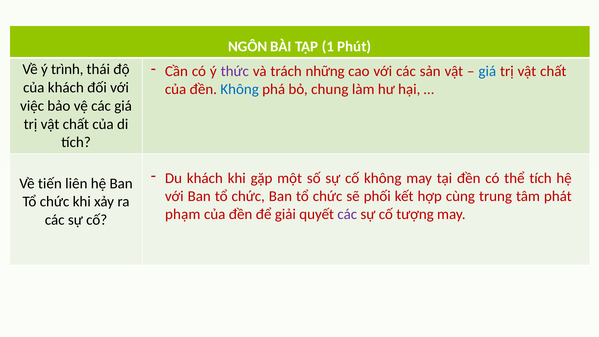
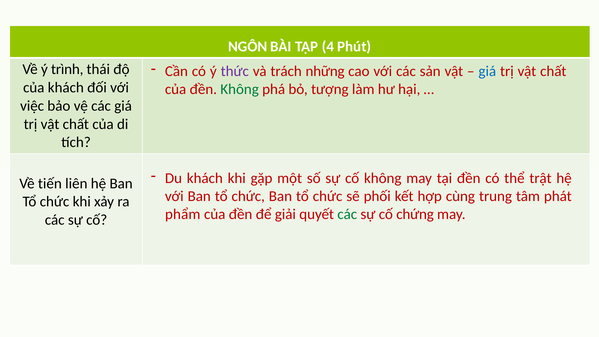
1: 1 -> 4
Không at (240, 89) colour: blue -> green
chung: chung -> tượng
thể tích: tích -> trật
phạm: phạm -> phẩm
các at (347, 214) colour: purple -> green
tượng: tượng -> chứng
